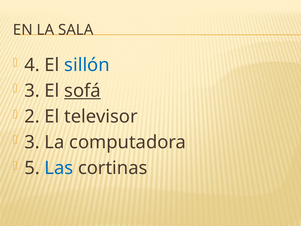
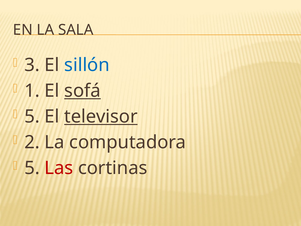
4: 4 -> 3
3 at (32, 91): 3 -> 1
2 at (32, 116): 2 -> 5
televisor underline: none -> present
3 at (32, 142): 3 -> 2
Las colour: blue -> red
